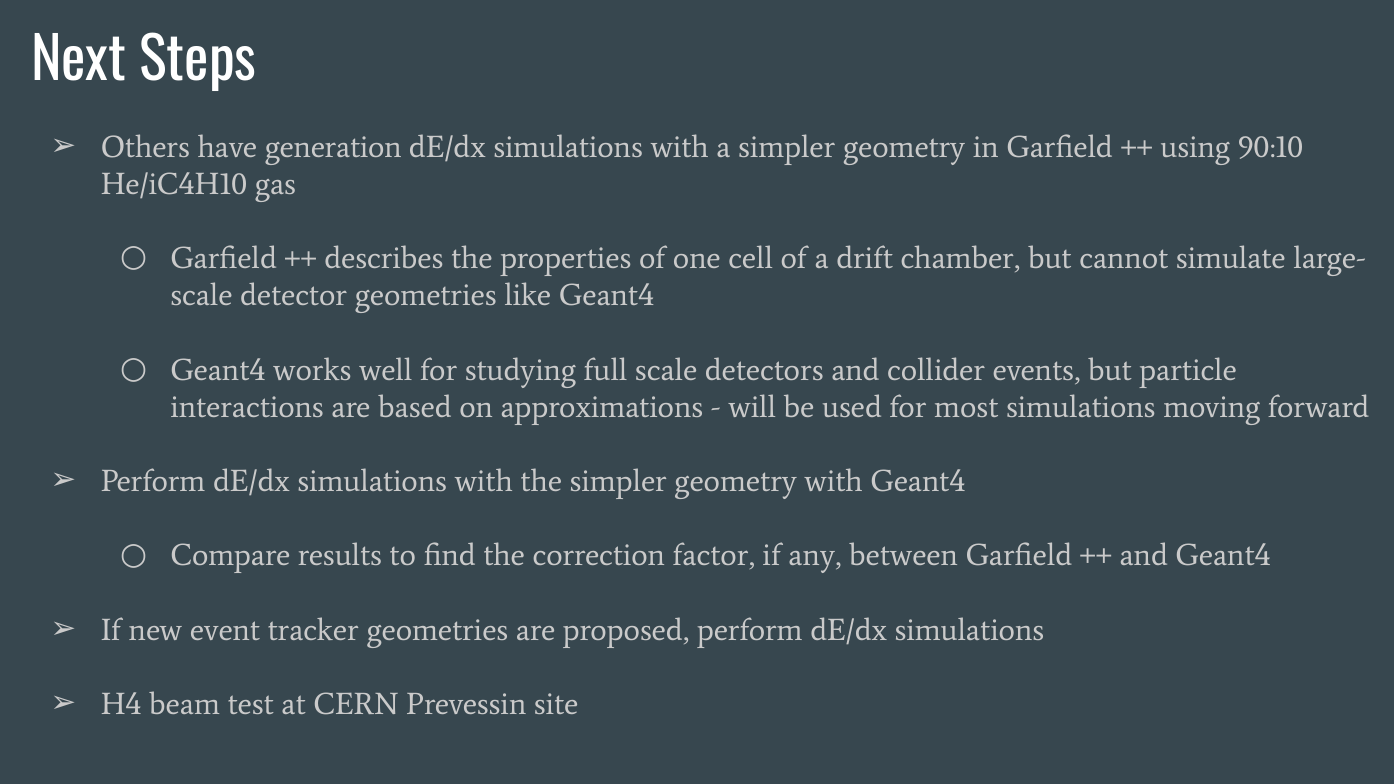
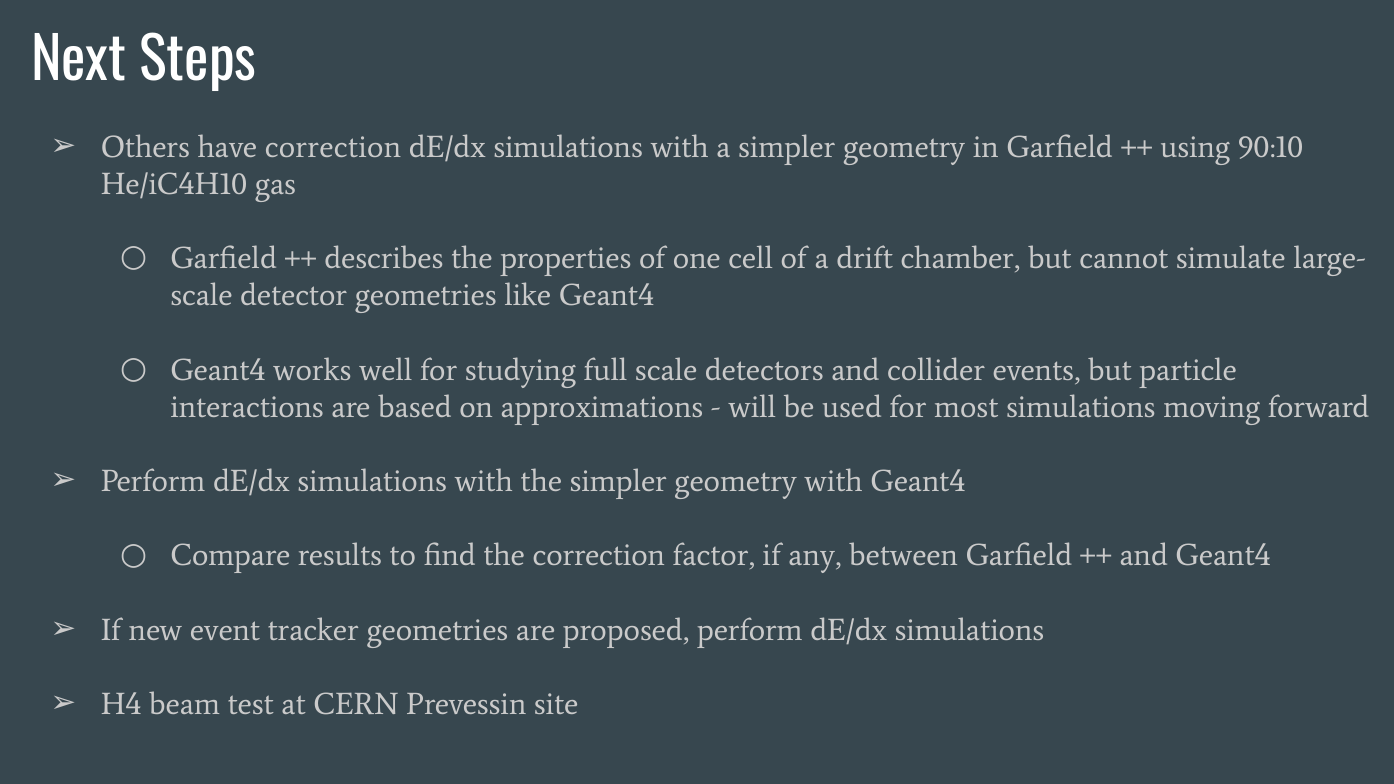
have generation: generation -> correction
